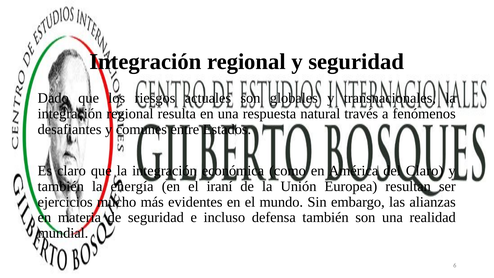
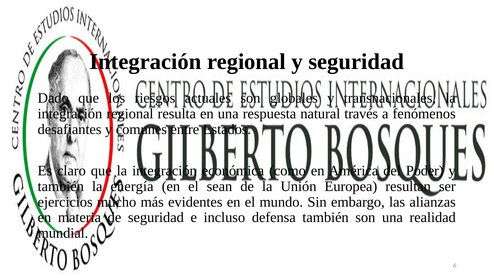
del Claro: Claro -> Poder
iraní: iraní -> sean
